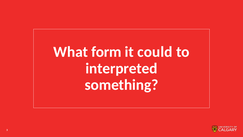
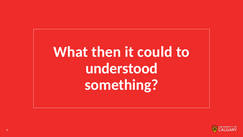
form: form -> then
interpreted: interpreted -> understood
